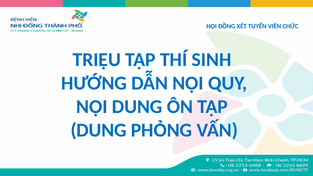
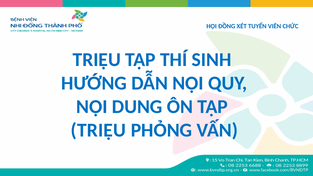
DUNG at (99, 130): DUNG -> TRIỆU
